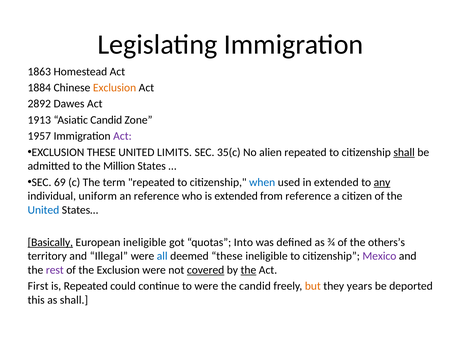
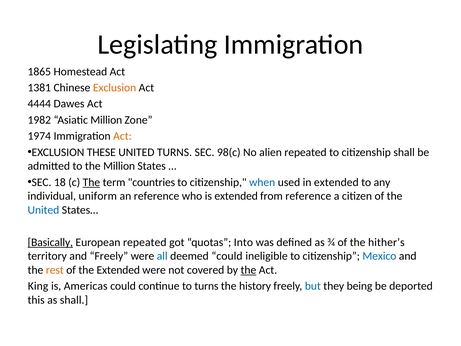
1863: 1863 -> 1865
1884: 1884 -> 1381
2892: 2892 -> 4444
1913: 1913 -> 1982
Asiatic Candid: Candid -> Million
1957: 1957 -> 1974
Act at (122, 136) colour: purple -> orange
UNITED LIMITS: LIMITS -> TURNS
35(c: 35(c -> 98(c
shall at (404, 152) underline: present -> none
69: 69 -> 18
The at (91, 182) underline: none -> present
term repeated: repeated -> countries
any underline: present -> none
European ineligible: ineligible -> repeated
others’s: others’s -> hither’s
and Illegal: Illegal -> Freely
deemed these: these -> could
Mexico colour: purple -> blue
rest colour: purple -> orange
the Exclusion: Exclusion -> Extended
covered underline: present -> none
First: First -> King
is Repeated: Repeated -> Americas
to were: were -> turns
the candid: candid -> history
but colour: orange -> blue
years: years -> being
